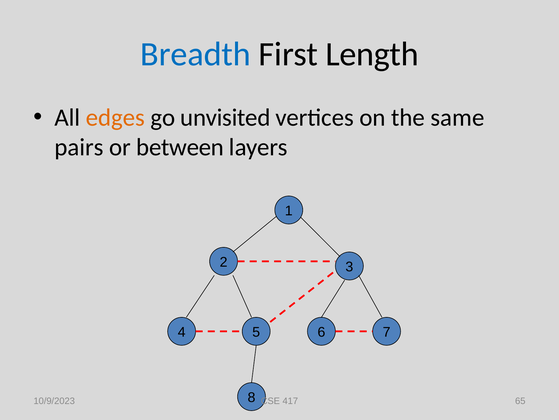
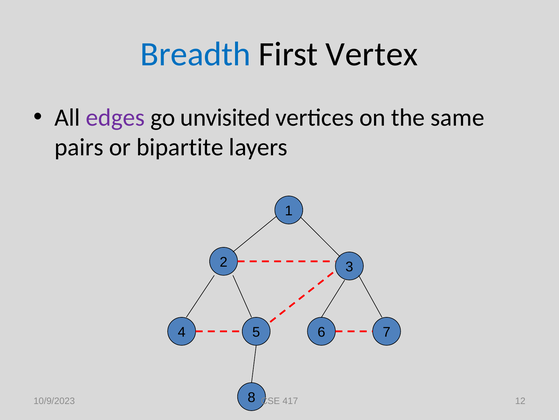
Length: Length -> Vertex
edges colour: orange -> purple
between: between -> bipartite
65: 65 -> 12
